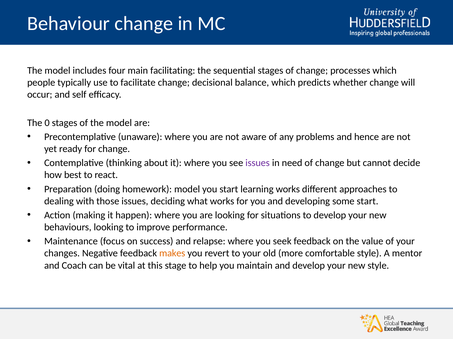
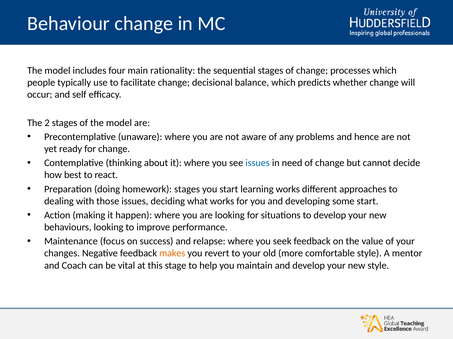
facilitating: facilitating -> rationality
0: 0 -> 2
issues at (258, 163) colour: purple -> blue
homework model: model -> stages
